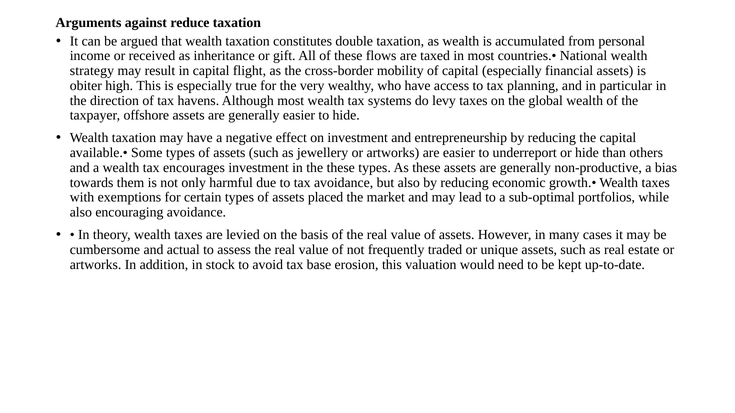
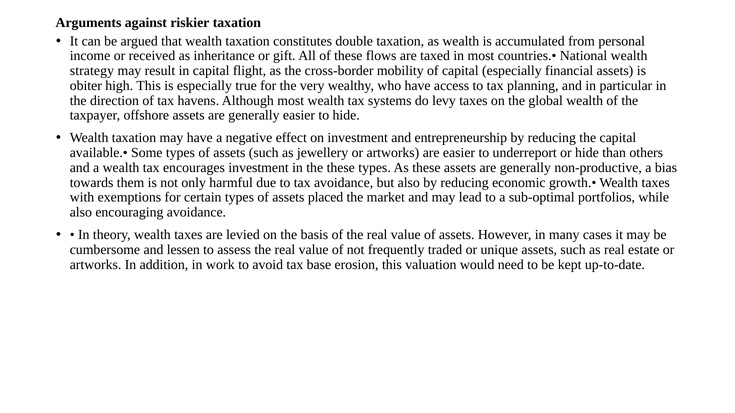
reduce: reduce -> riskier
actual: actual -> lessen
stock: stock -> work
